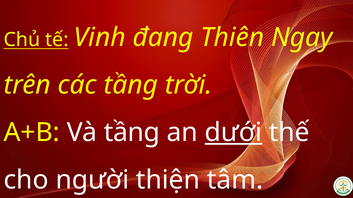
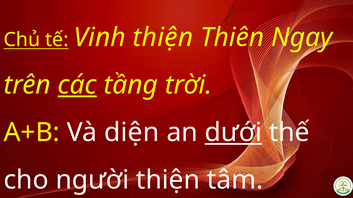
Vinh đang: đang -> thiện
các underline: none -> present
Và tầng: tầng -> diện
